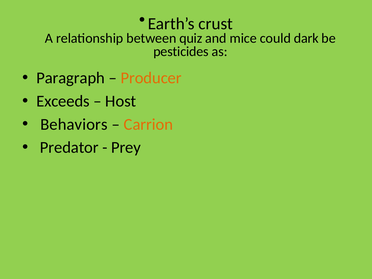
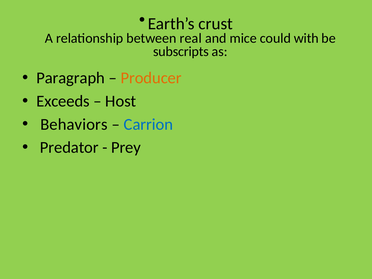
quiz: quiz -> real
dark: dark -> with
pesticides: pesticides -> subscripts
Carrion colour: orange -> blue
